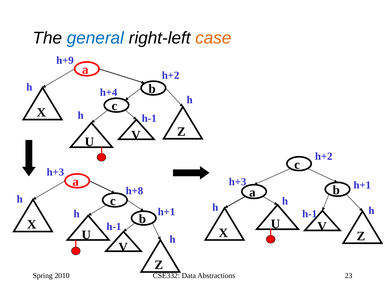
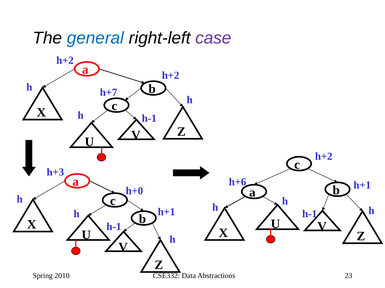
case colour: orange -> purple
h+9 at (65, 60): h+9 -> h+2
h+4: h+4 -> h+7
h+3 at (238, 182): h+3 -> h+6
h+8: h+8 -> h+0
